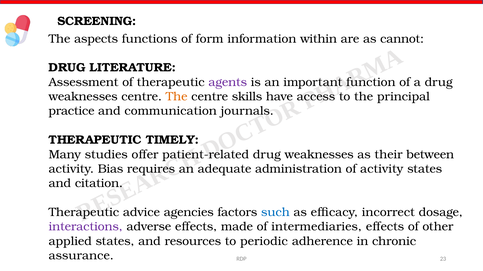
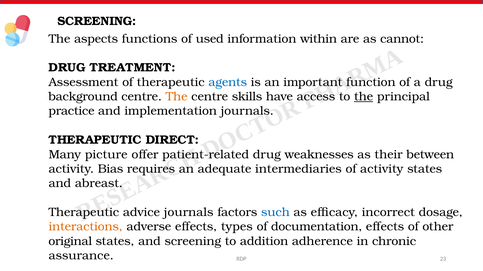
form: form -> used
LITERATURE: LITERATURE -> TREATMENT
agents colour: purple -> blue
weaknesses at (83, 97): weaknesses -> background
the at (364, 97) underline: none -> present
communication: communication -> implementation
TIMELY: TIMELY -> DIRECT
studies: studies -> picture
administration: administration -> intermediaries
citation: citation -> abreast
advice agencies: agencies -> journals
interactions colour: purple -> orange
made: made -> types
intermediaries: intermediaries -> documentation
applied: applied -> original
and resources: resources -> screening
periodic: periodic -> addition
